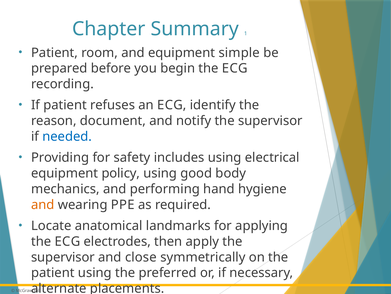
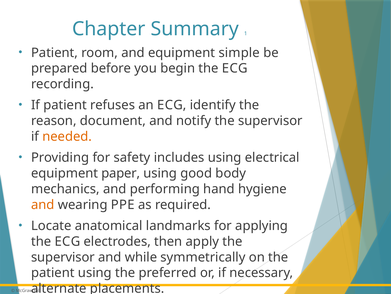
needed colour: blue -> orange
policy: policy -> paper
close: close -> while
